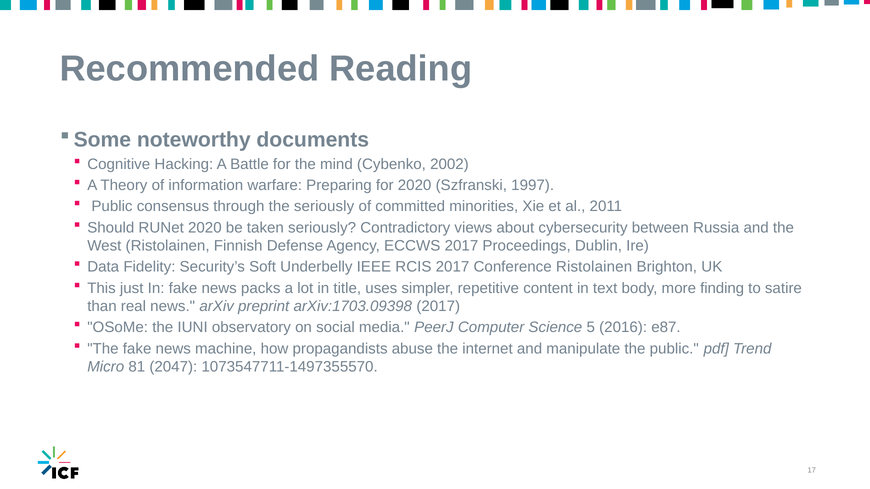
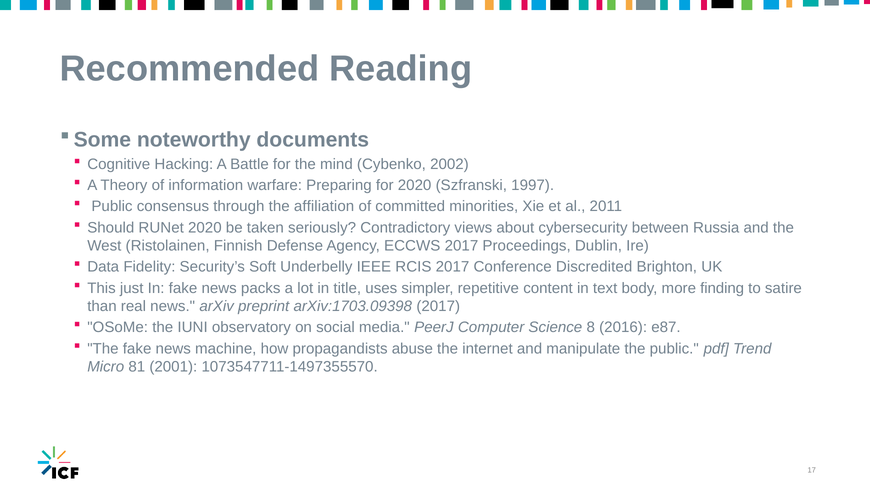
the seriously: seriously -> affiliation
Conference Ristolainen: Ristolainen -> Discredited
5: 5 -> 8
2047: 2047 -> 2001
